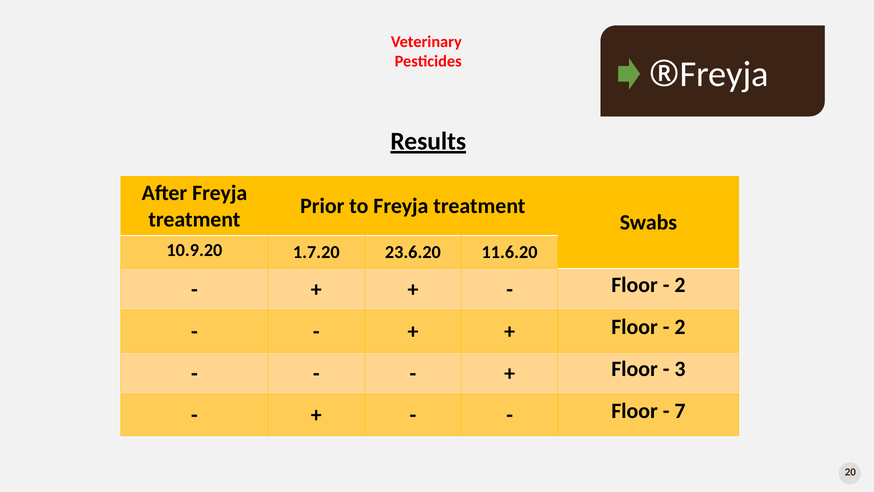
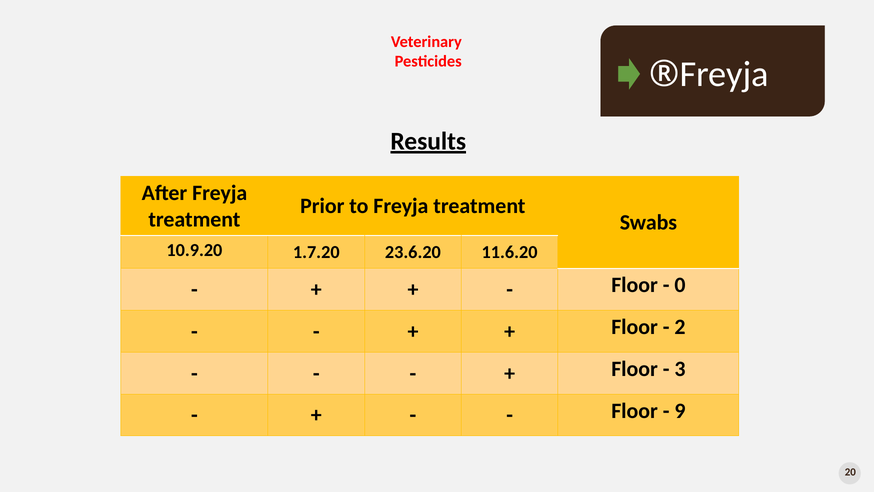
2 at (680, 285): 2 -> 0
7: 7 -> 9
